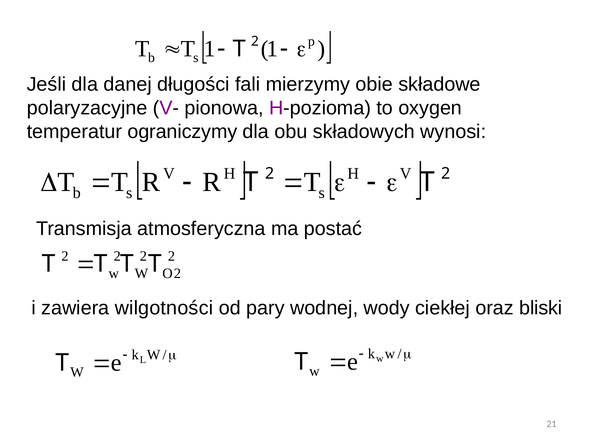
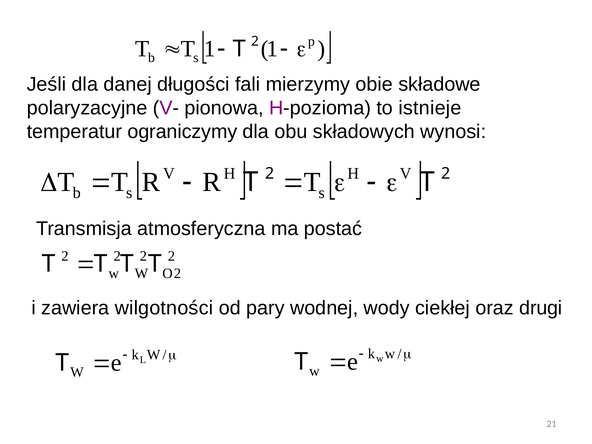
oxygen: oxygen -> istnieje
bliski: bliski -> drugi
